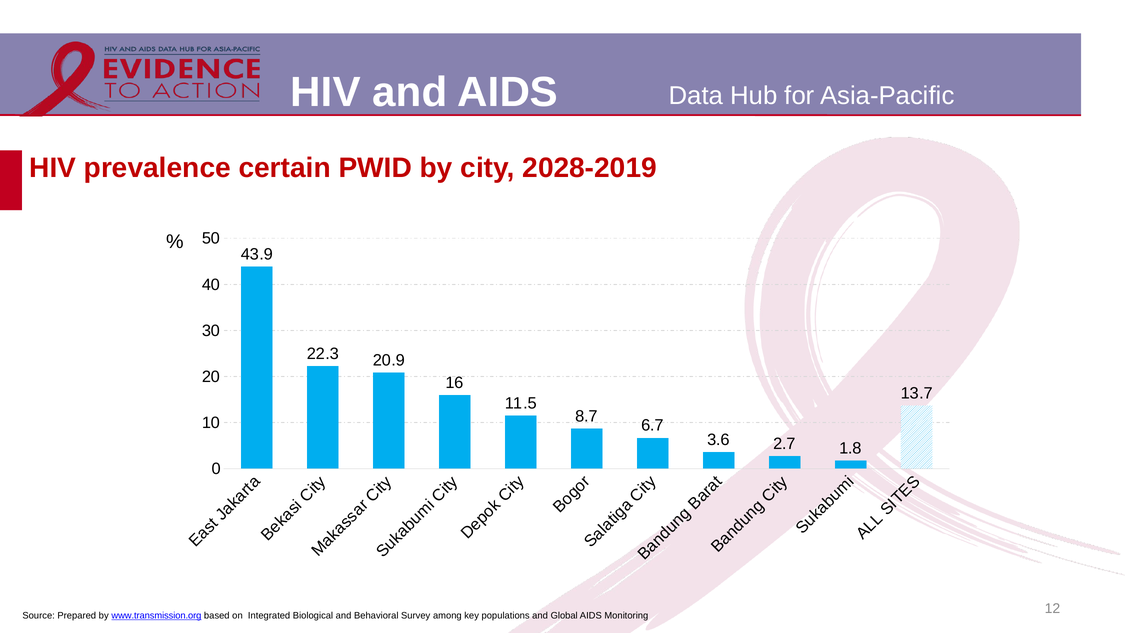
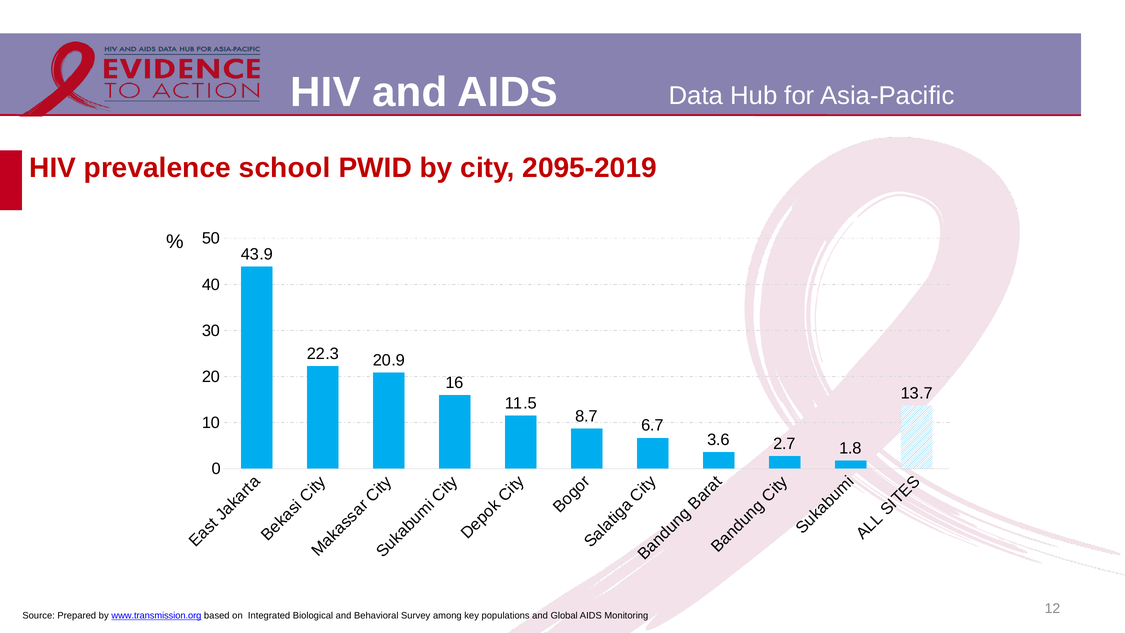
certain: certain -> school
2028-2019: 2028-2019 -> 2095-2019
